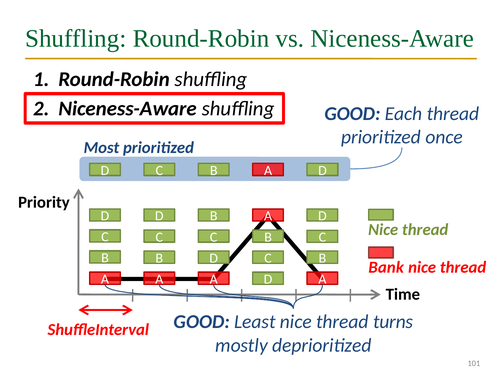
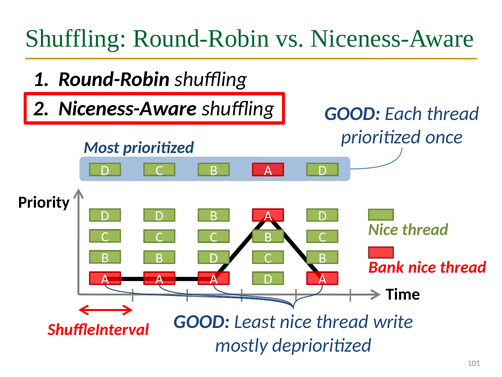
turns: turns -> write
